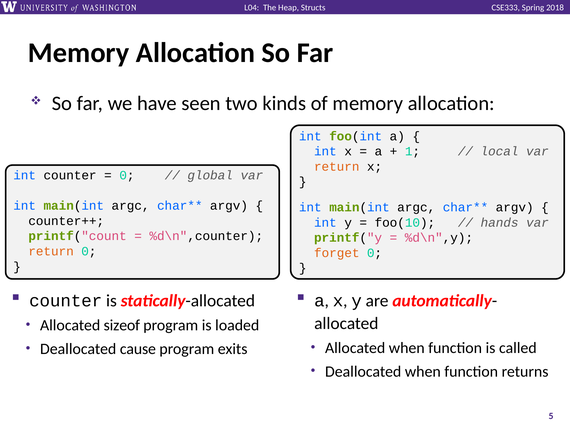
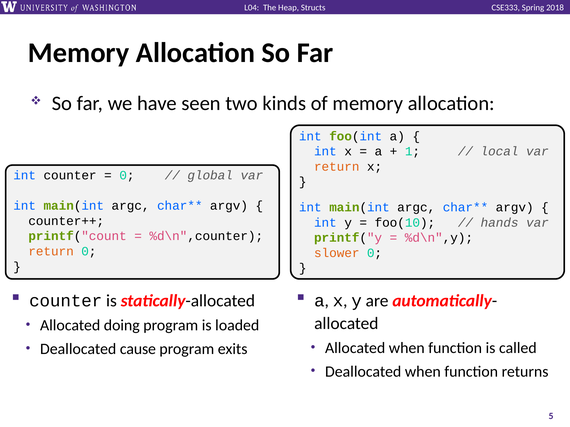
forget: forget -> slower
sizeof: sizeof -> doing
